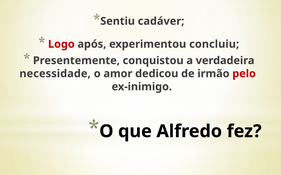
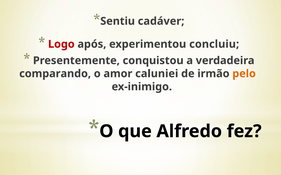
necessidade: necessidade -> comparando
dedicou: dedicou -> caluniei
pelo colour: red -> orange
